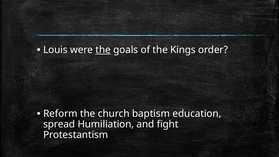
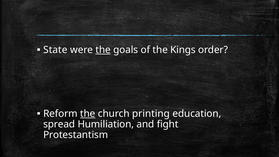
Louis: Louis -> State
the at (88, 114) underline: none -> present
baptism: baptism -> printing
